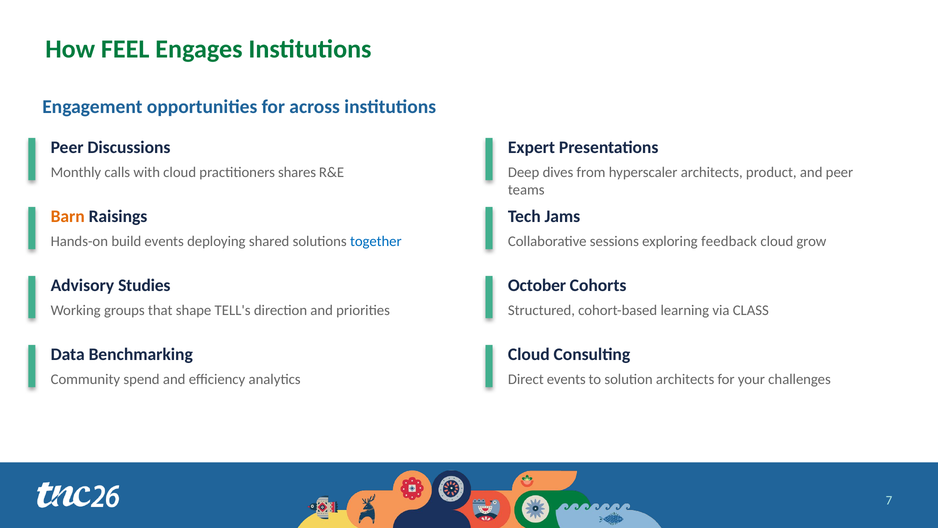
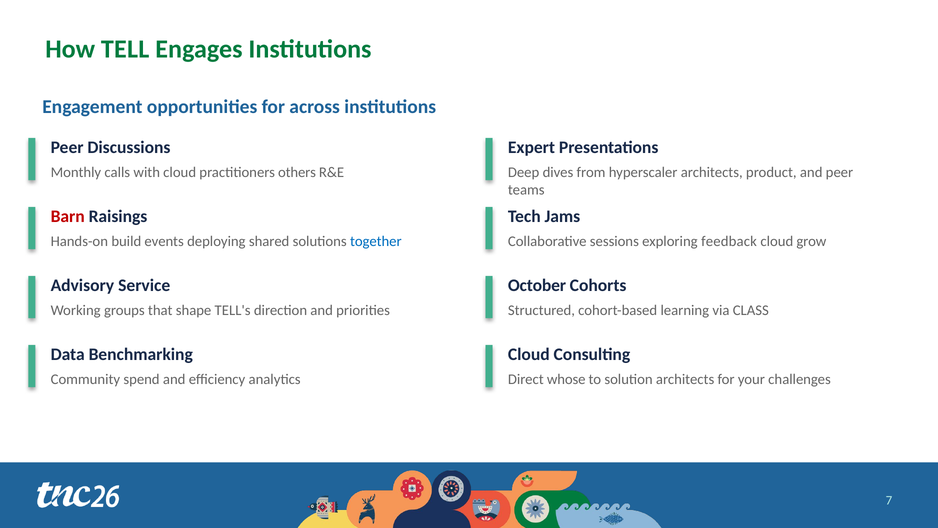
FEEL: FEEL -> TELL
shares: shares -> others
Barn colour: orange -> red
Studies: Studies -> Service
Direct events: events -> whose
